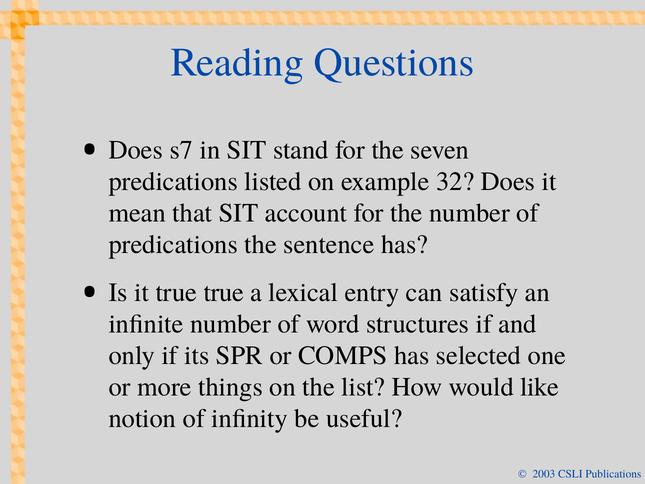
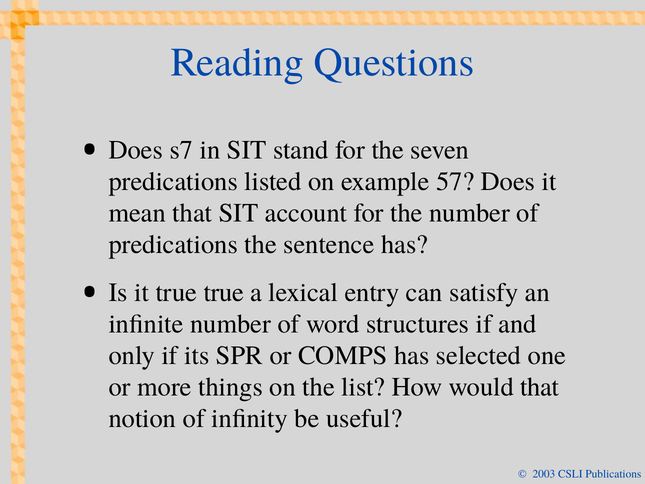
32: 32 -> 57
would like: like -> that
